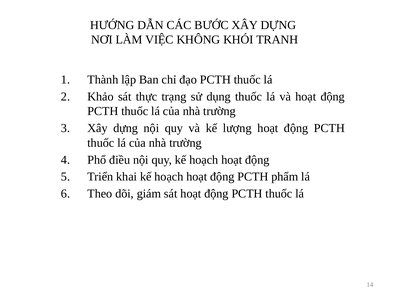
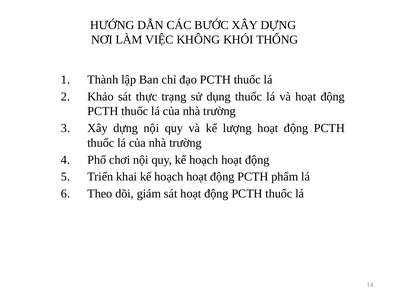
TRANH: TRANH -> THỐNG
điều: điều -> chơi
